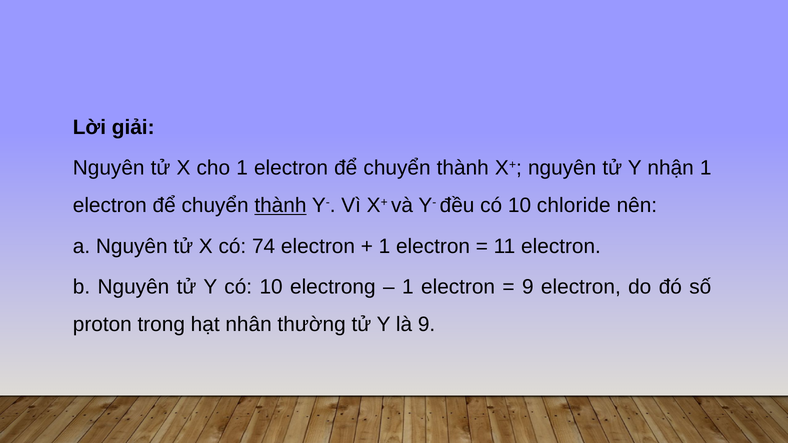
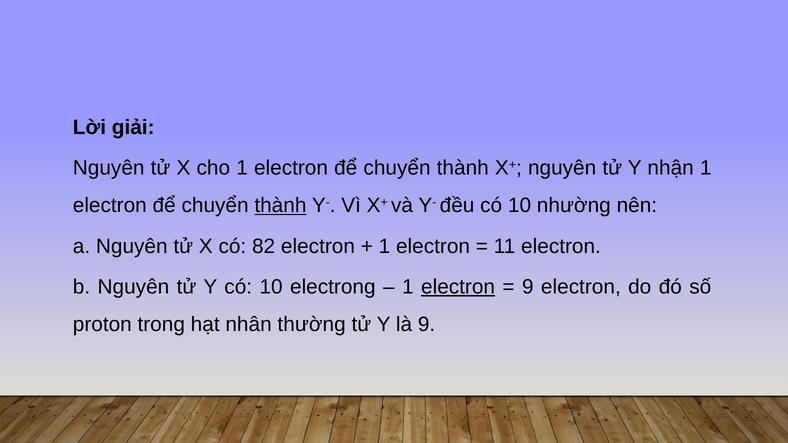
chloride: chloride -> nhường
74: 74 -> 82
electron at (458, 287) underline: none -> present
